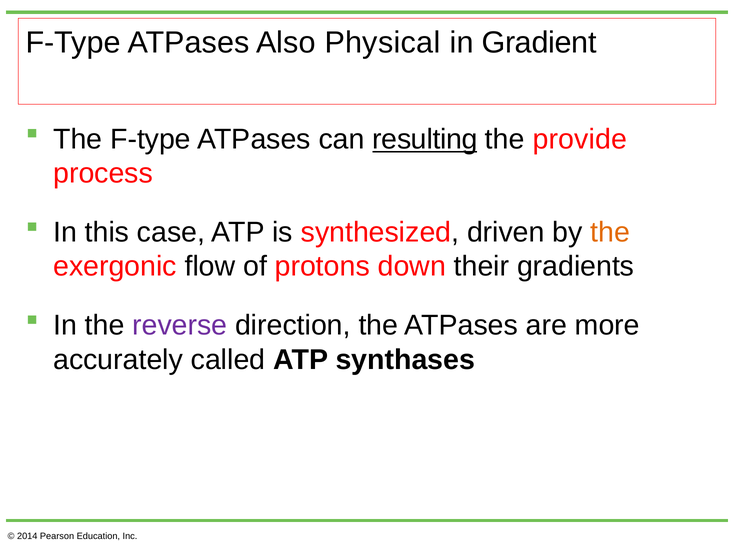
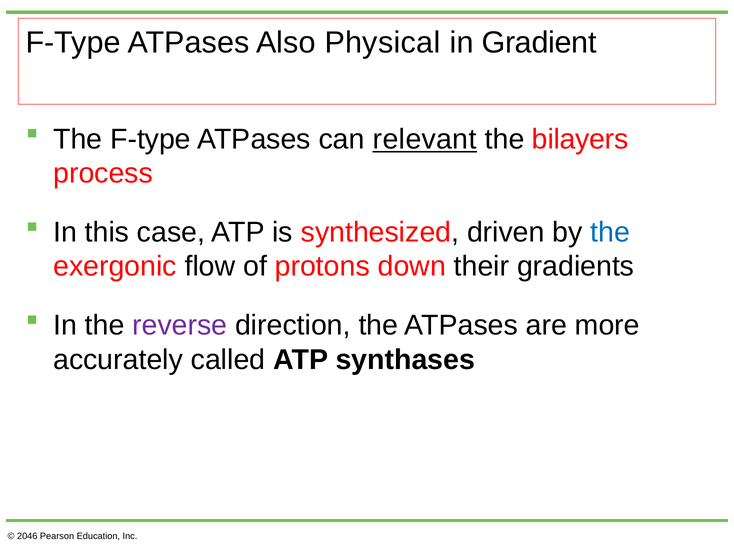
resulting: resulting -> relevant
provide: provide -> bilayers
the at (610, 232) colour: orange -> blue
2014: 2014 -> 2046
